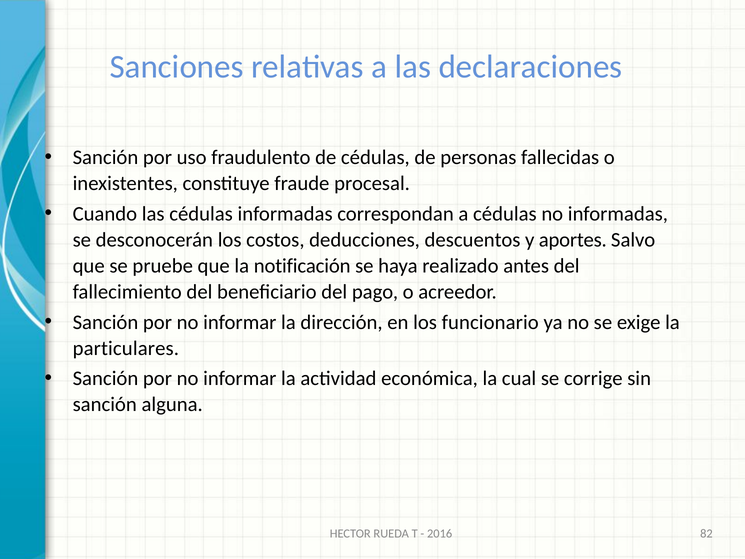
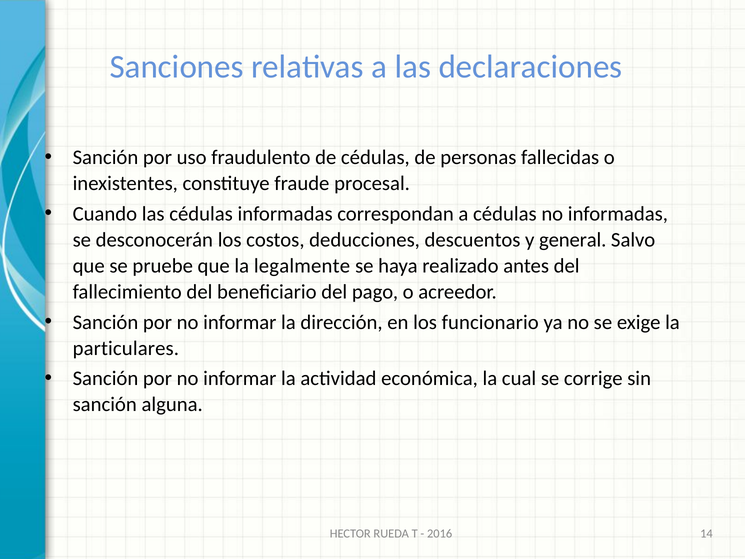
aportes: aportes -> general
notificación: notificación -> legalmente
82: 82 -> 14
